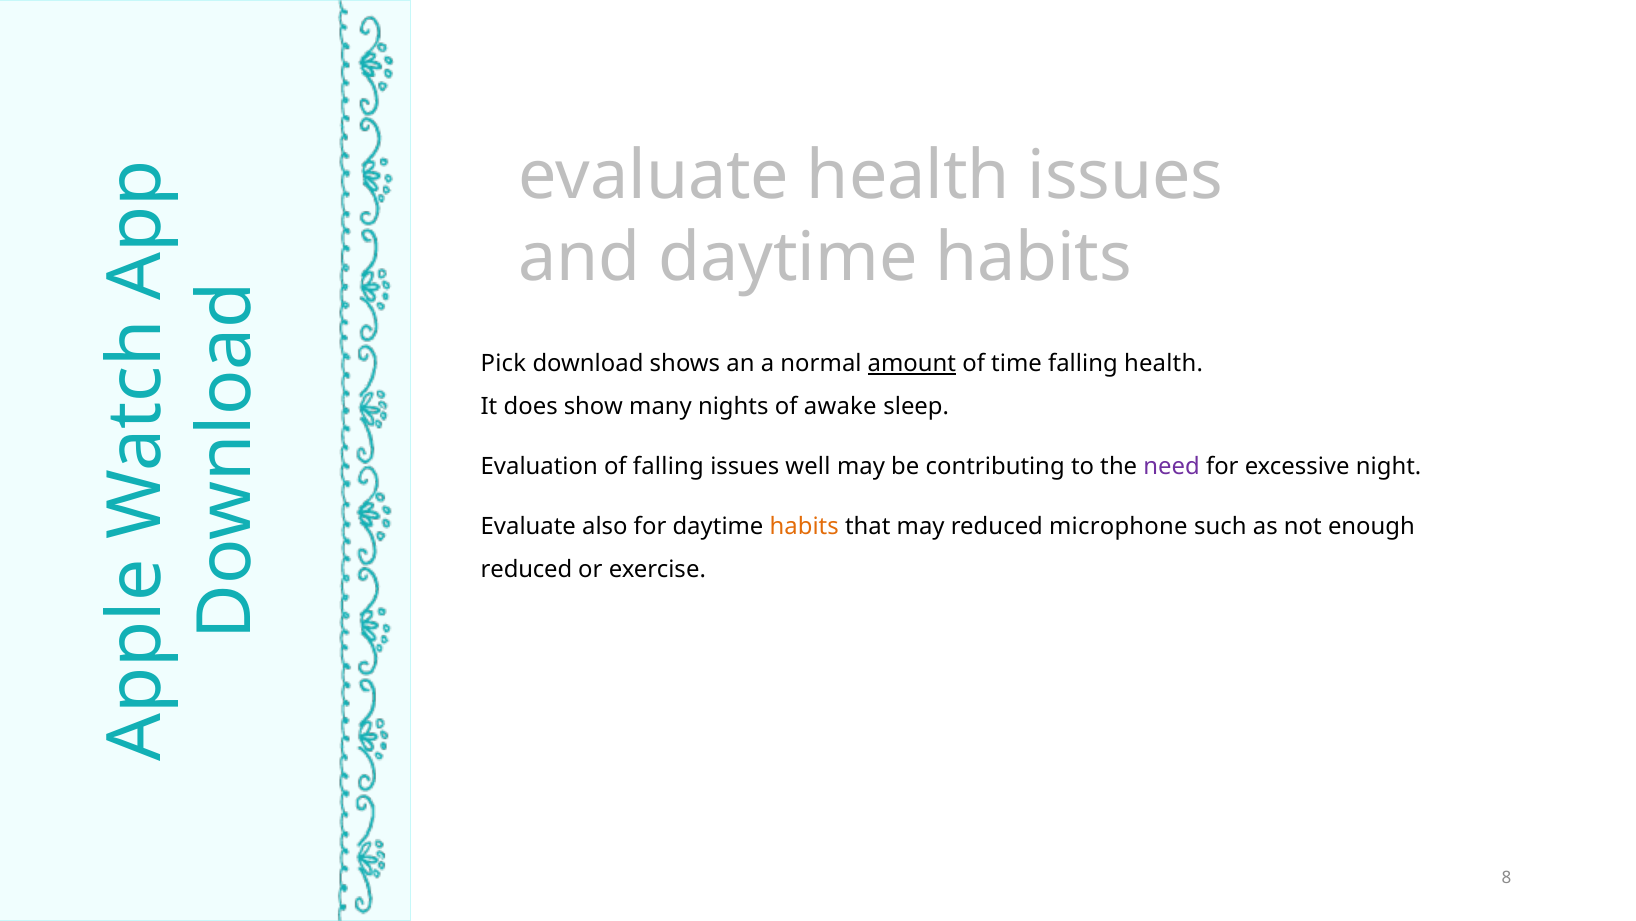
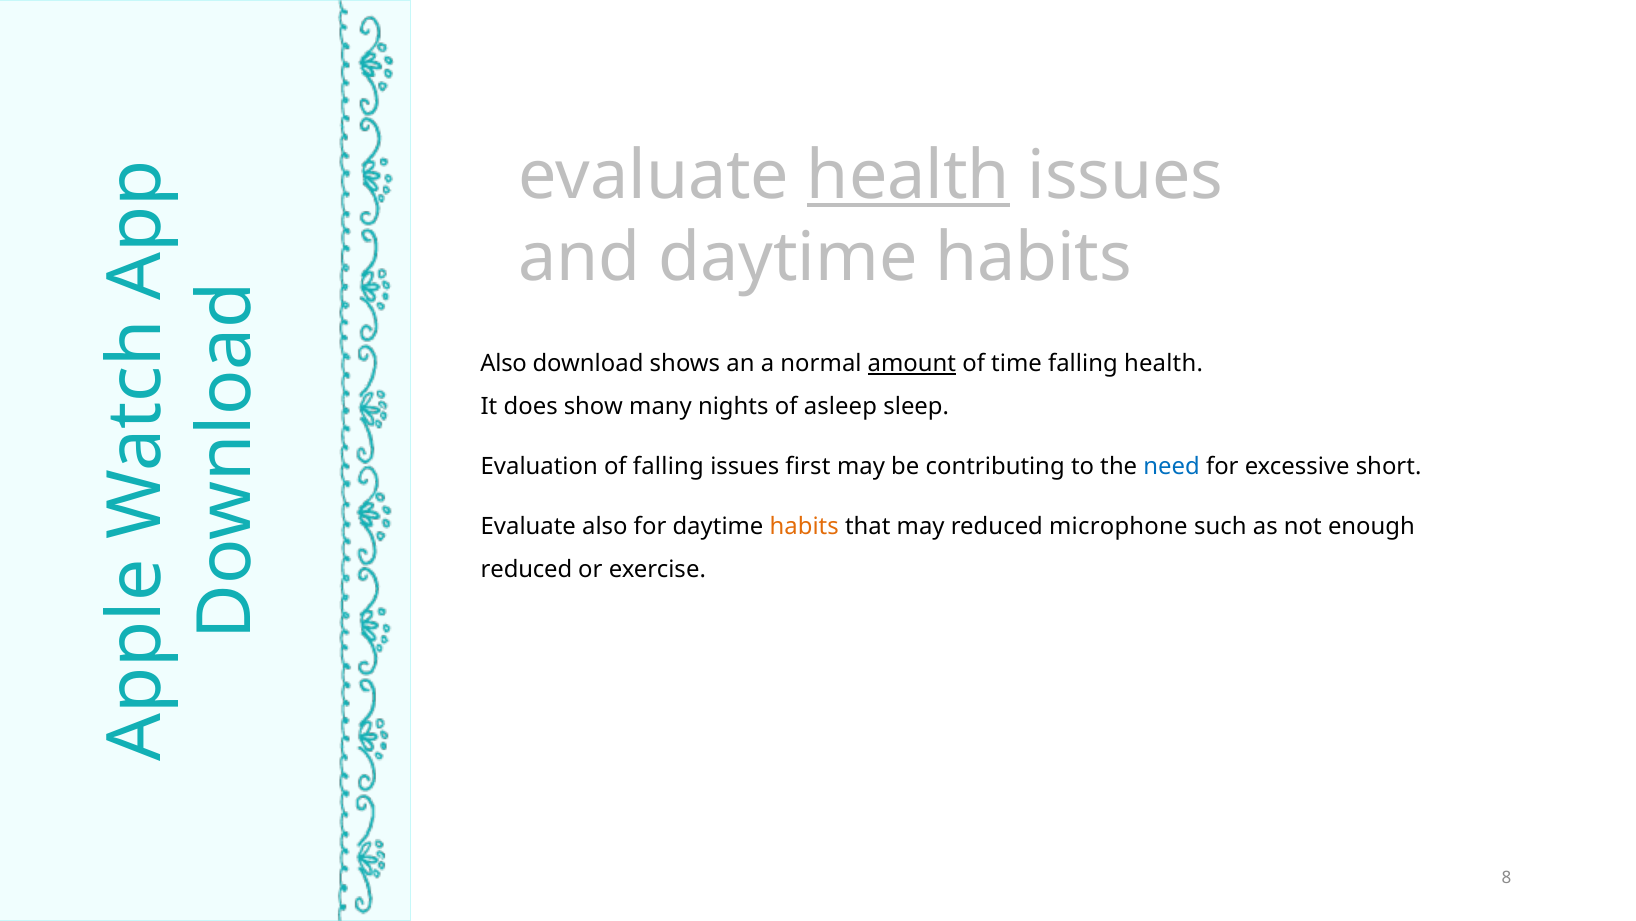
health at (908, 176) underline: none -> present
Pick at (503, 364): Pick -> Also
awake: awake -> asleep
well: well -> first
need colour: purple -> blue
night: night -> short
